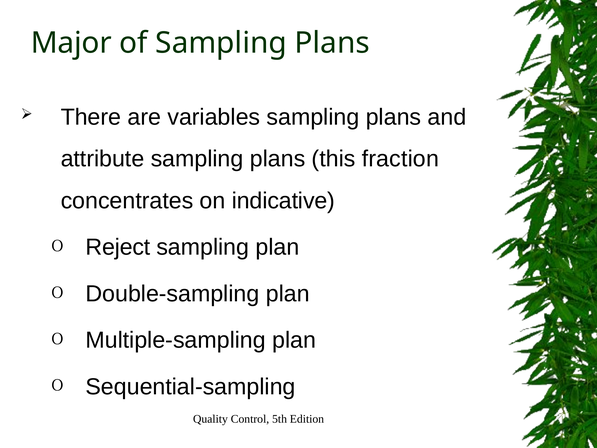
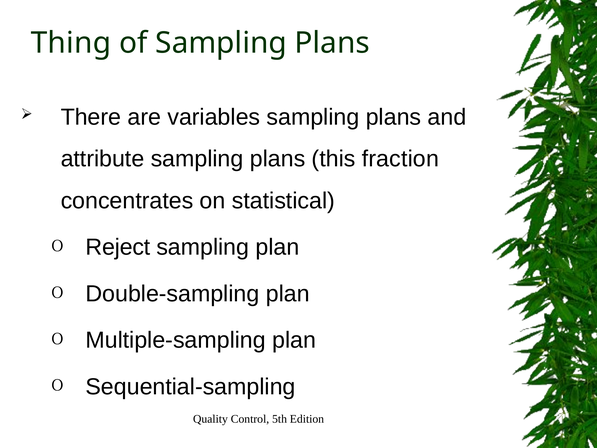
Major: Major -> Thing
indicative: indicative -> statistical
